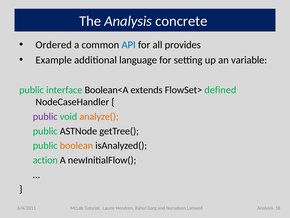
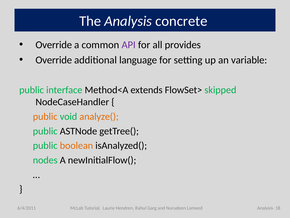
Ordered at (54, 45): Ordered -> Override
API colour: blue -> purple
Example at (54, 60): Example -> Override
Boolean<A: Boolean<A -> Method<A
defined: defined -> skipped
public at (45, 116) colour: purple -> orange
action: action -> nodes
